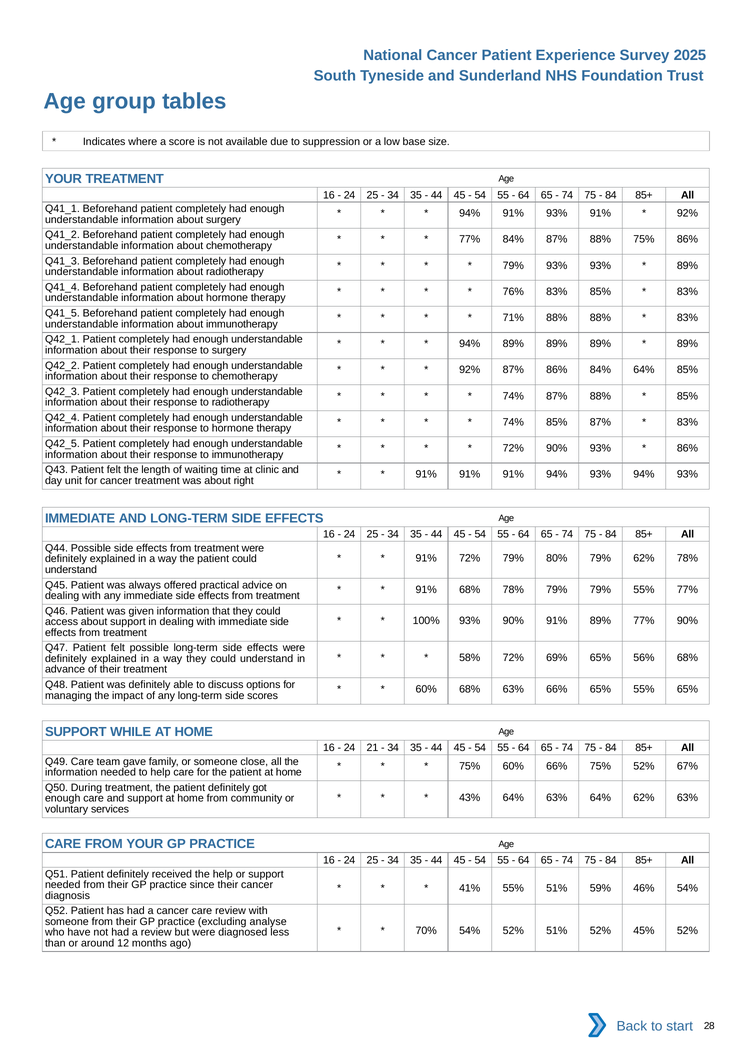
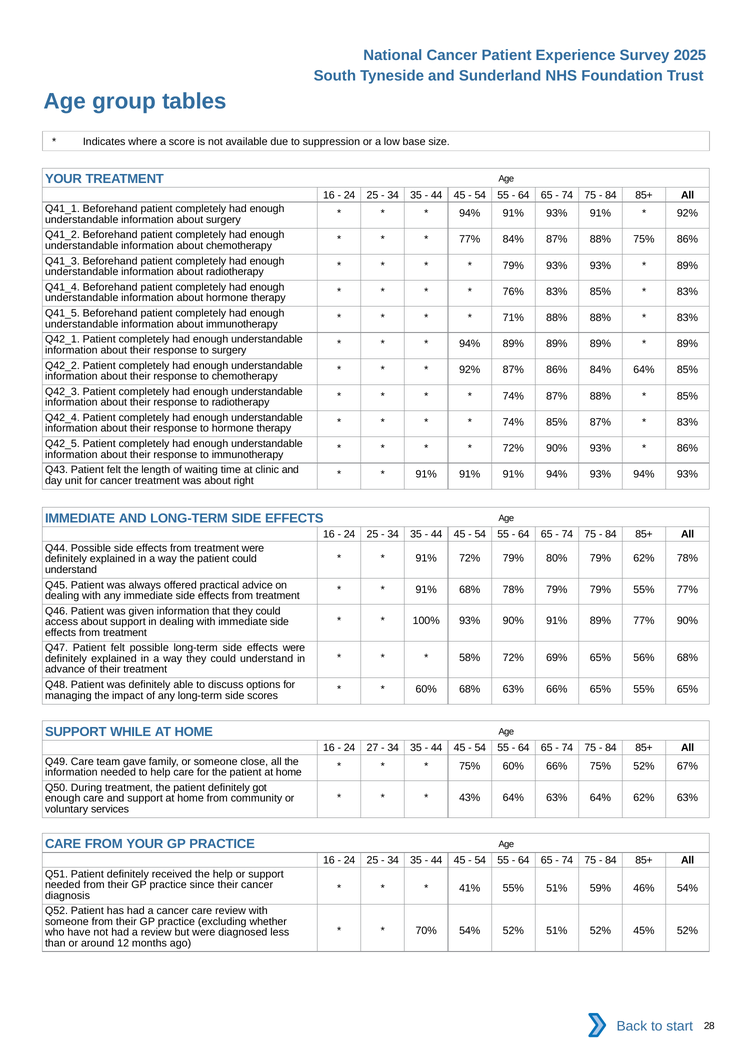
21: 21 -> 27
analyse: analyse -> whether
